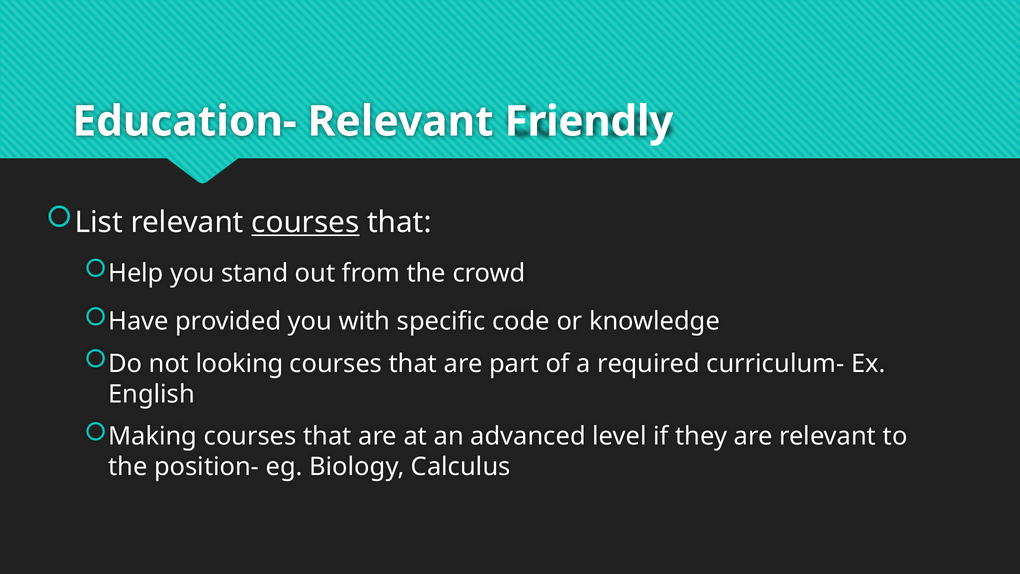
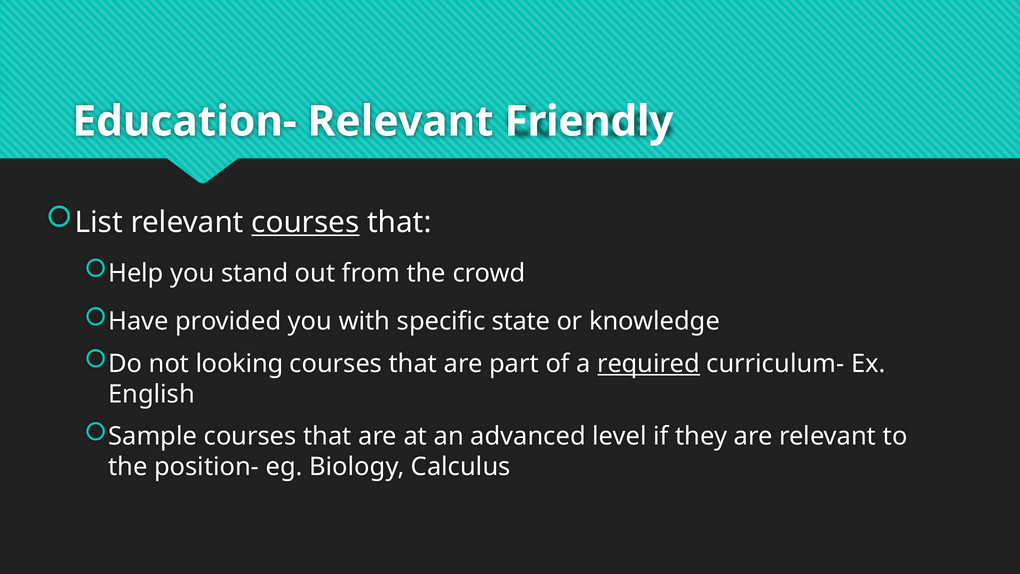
code: code -> state
required underline: none -> present
Making: Making -> Sample
